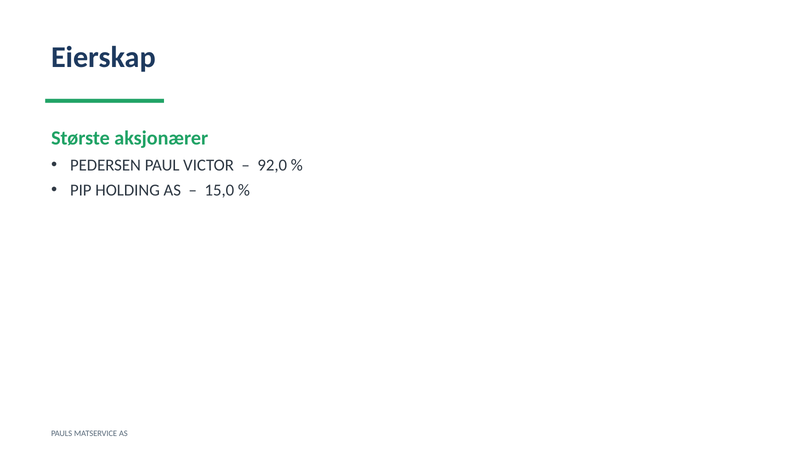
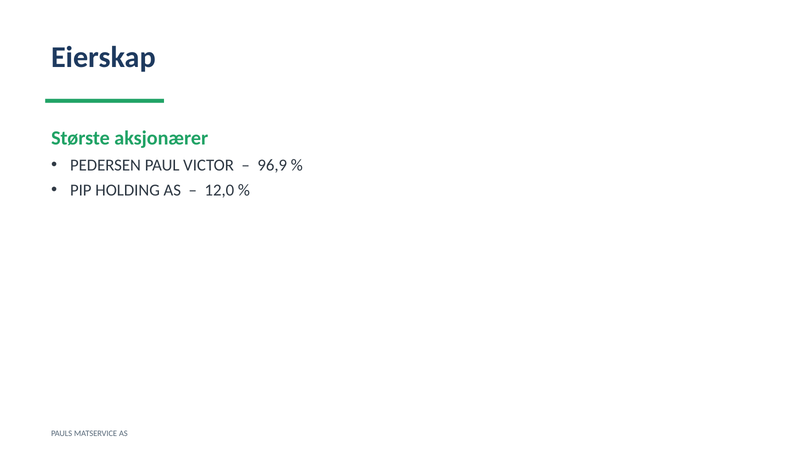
92,0: 92,0 -> 96,9
15,0: 15,0 -> 12,0
